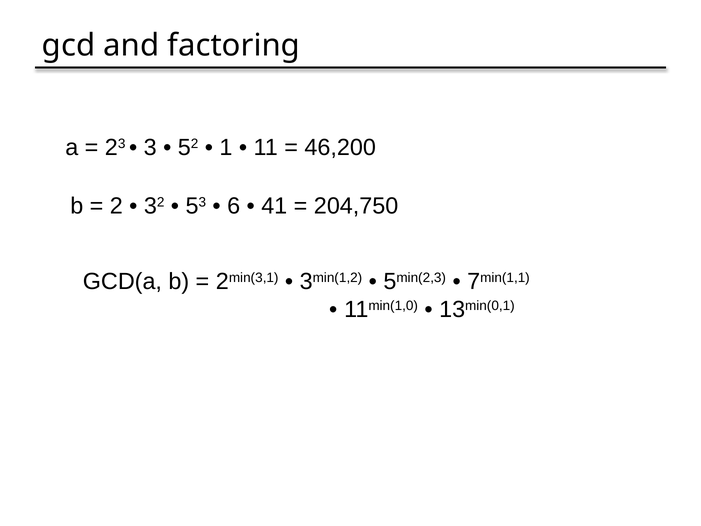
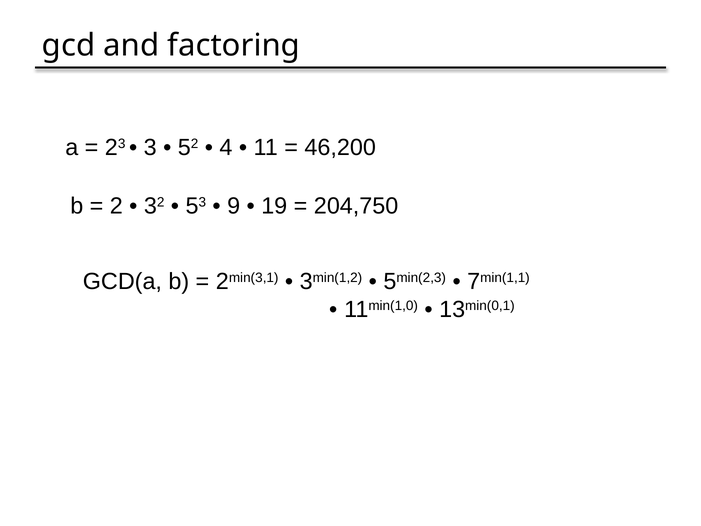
1: 1 -> 4
6: 6 -> 9
41: 41 -> 19
